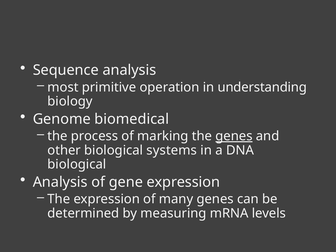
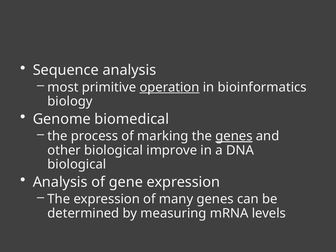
operation underline: none -> present
understanding: understanding -> bioinformatics
systems: systems -> improve
